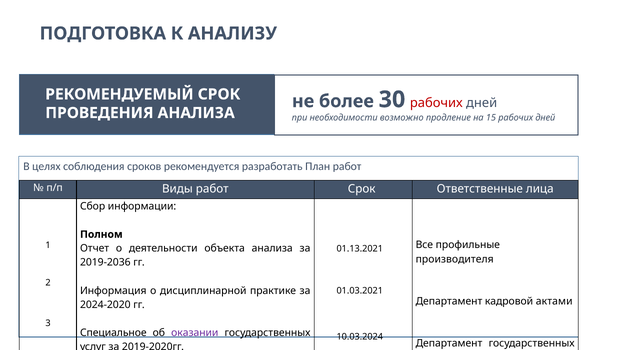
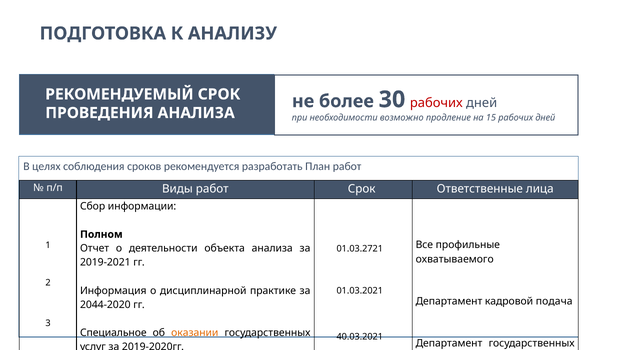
01.13.2021: 01.13.2021 -> 01.03.2721
производителя: производителя -> охватываемого
2019-2036: 2019-2036 -> 2019-2021
актами: актами -> подача
2024-2020: 2024-2020 -> 2044-2020
оказании colour: purple -> orange
10.03.2024: 10.03.2024 -> 40.03.2021
